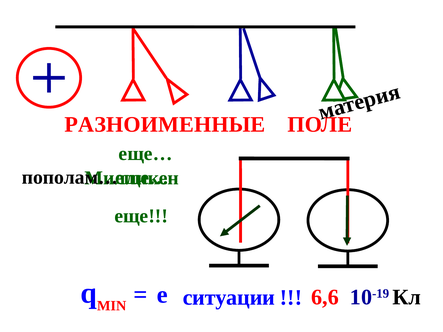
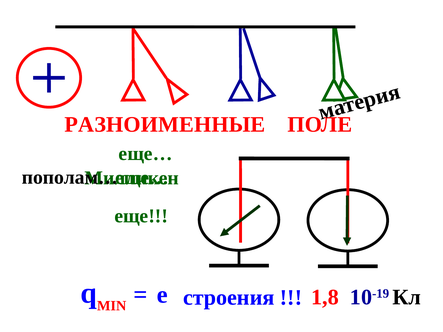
ситуации: ситуации -> строения
6,6: 6,6 -> 1,8
